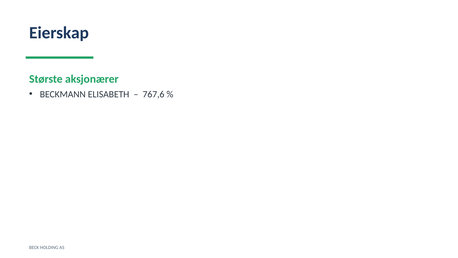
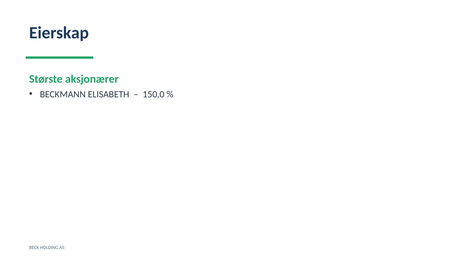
767,6: 767,6 -> 150,0
